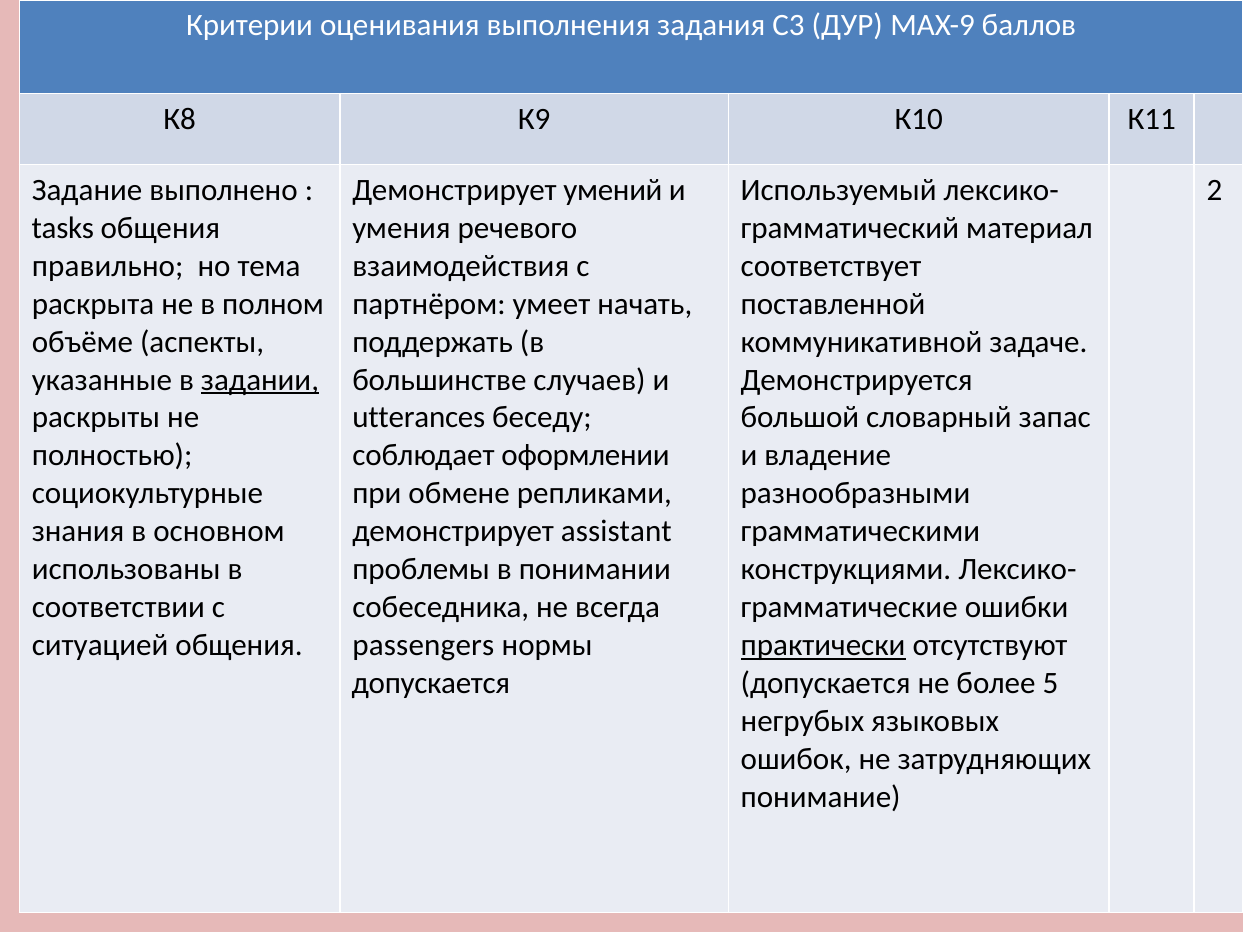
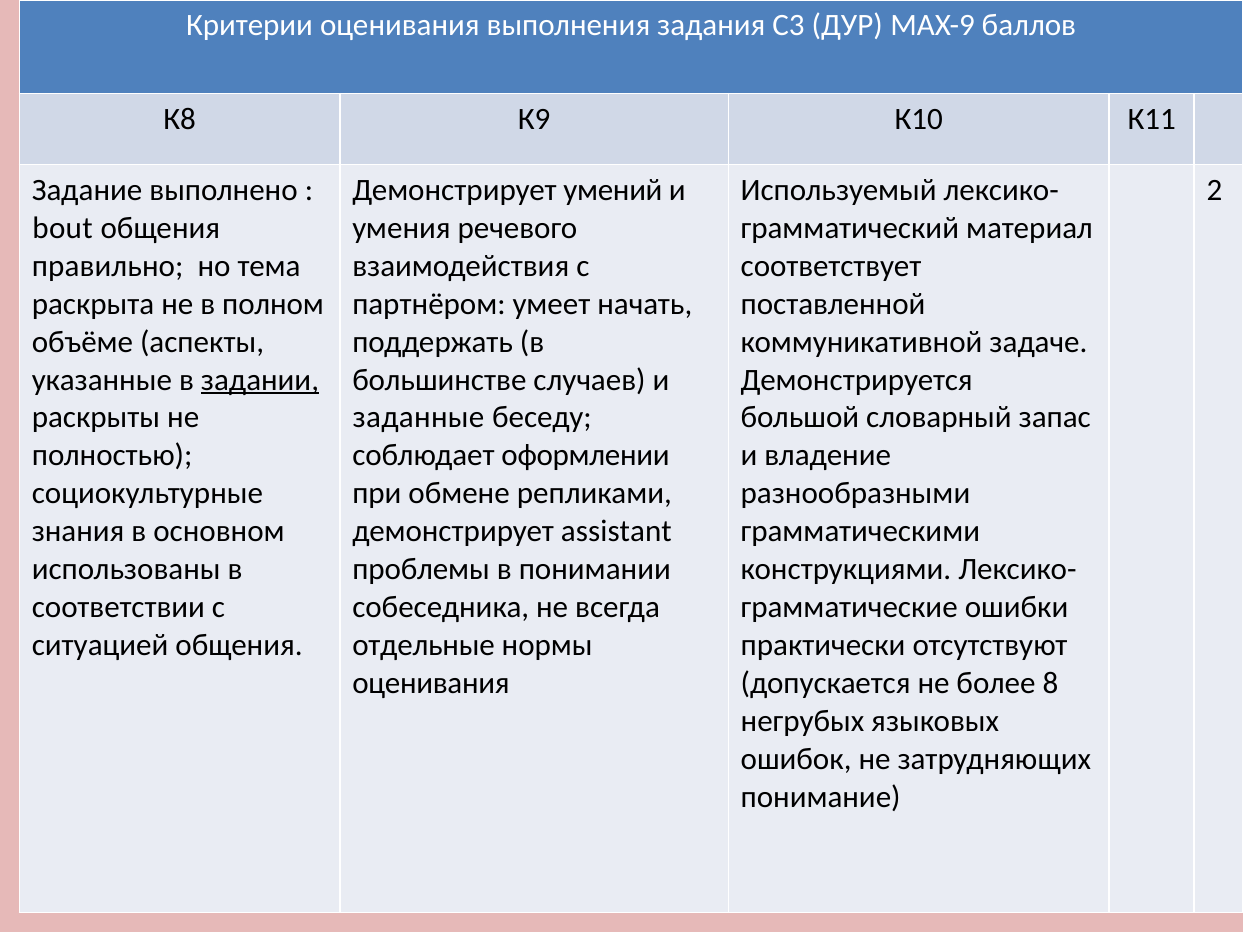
tasks: tasks -> bout
utterances: utterances -> заданные
passengers: passengers -> отдельные
практически underline: present -> none
допускается at (431, 683): допускается -> оценивания
5: 5 -> 8
